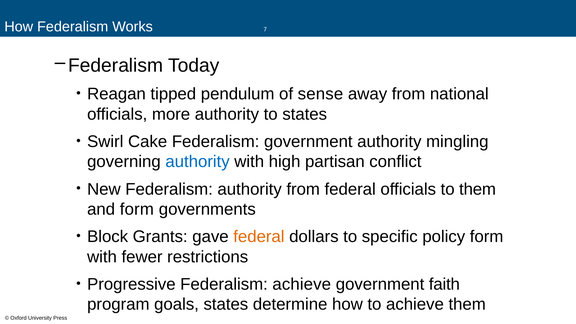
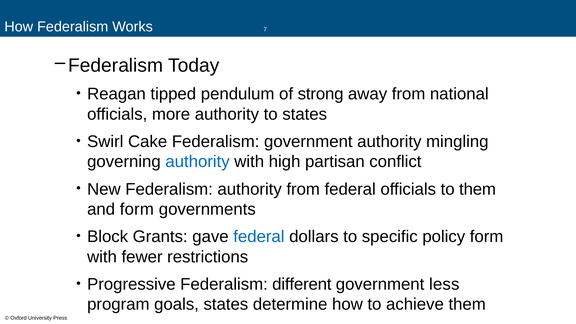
sense: sense -> strong
federal at (259, 237) colour: orange -> blue
Federalism achieve: achieve -> different
faith: faith -> less
